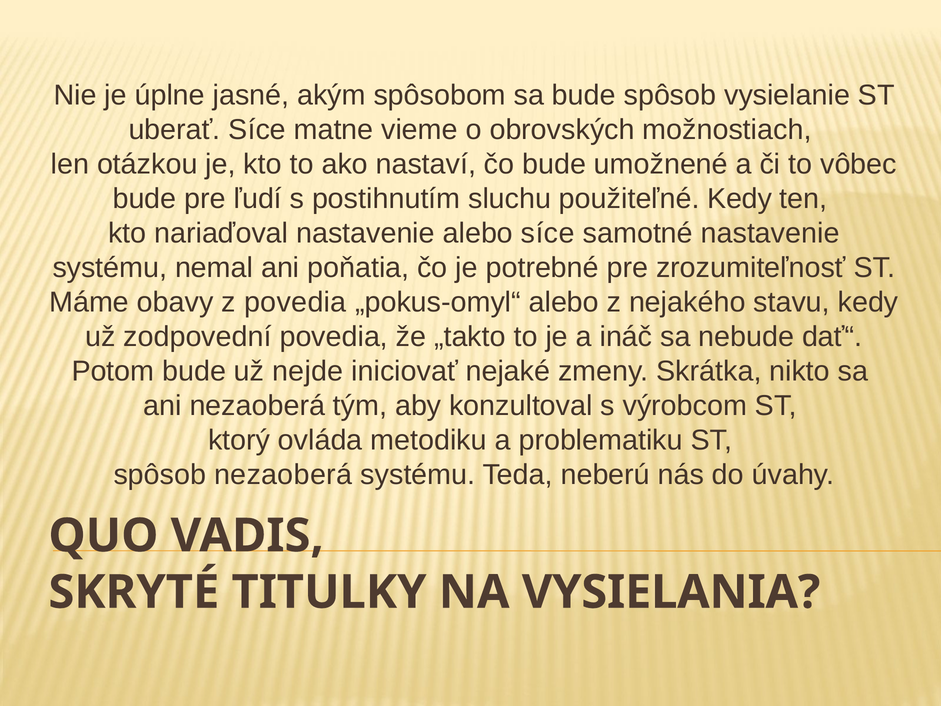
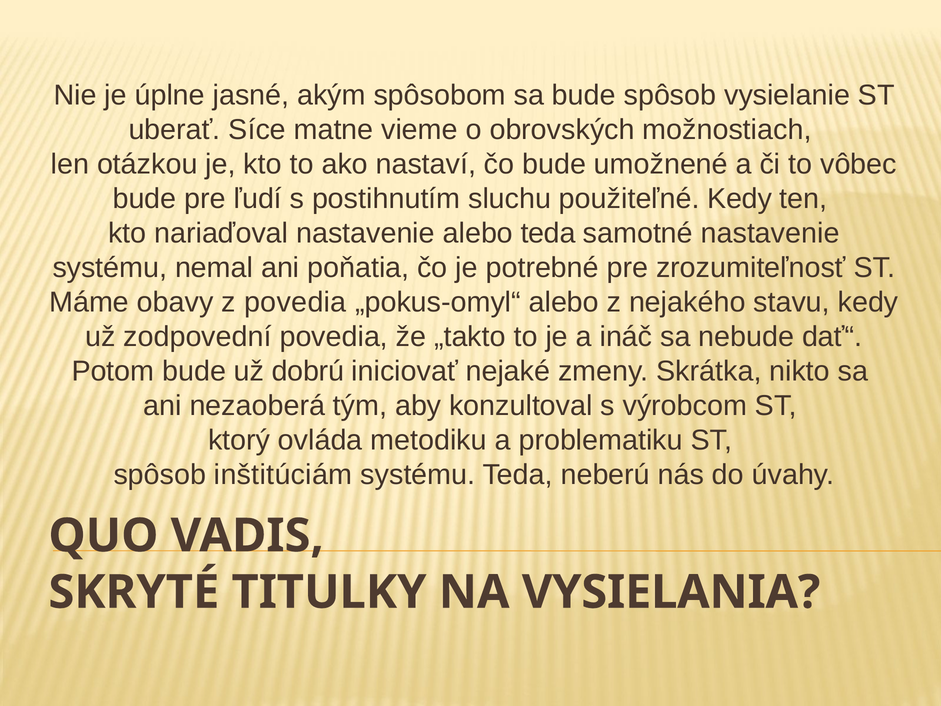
alebo síce: síce -> teda
nejde: nejde -> dobrú
spôsob nezaoberá: nezaoberá -> inštitúciám
